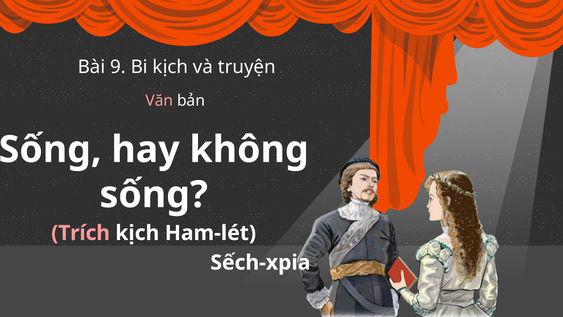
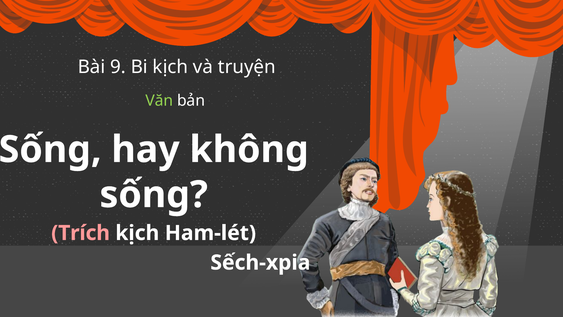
Văn colour: pink -> light green
